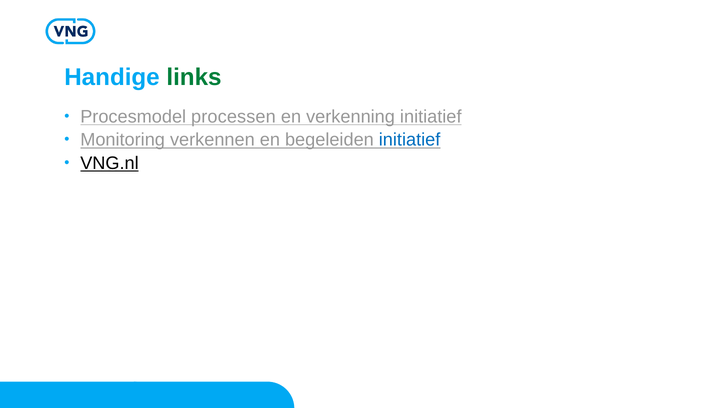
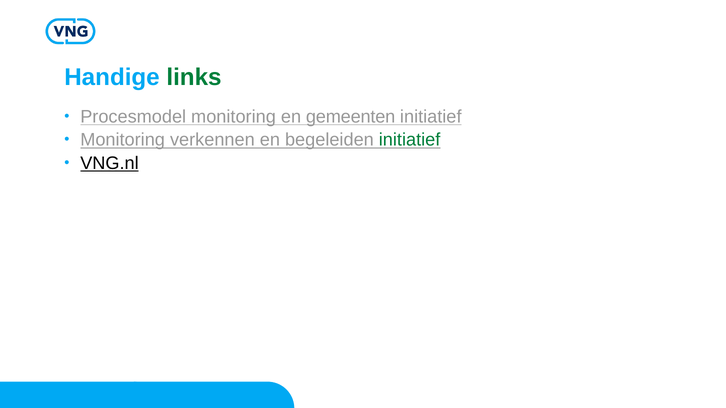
Procesmodel processen: processen -> monitoring
verkenning: verkenning -> gemeenten
initiatief at (410, 140) colour: blue -> green
